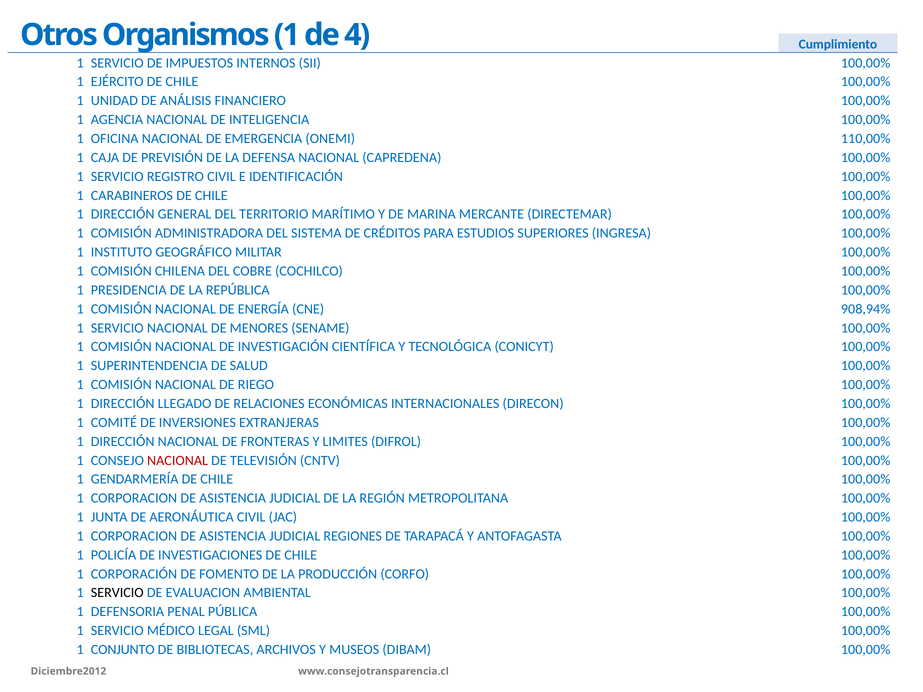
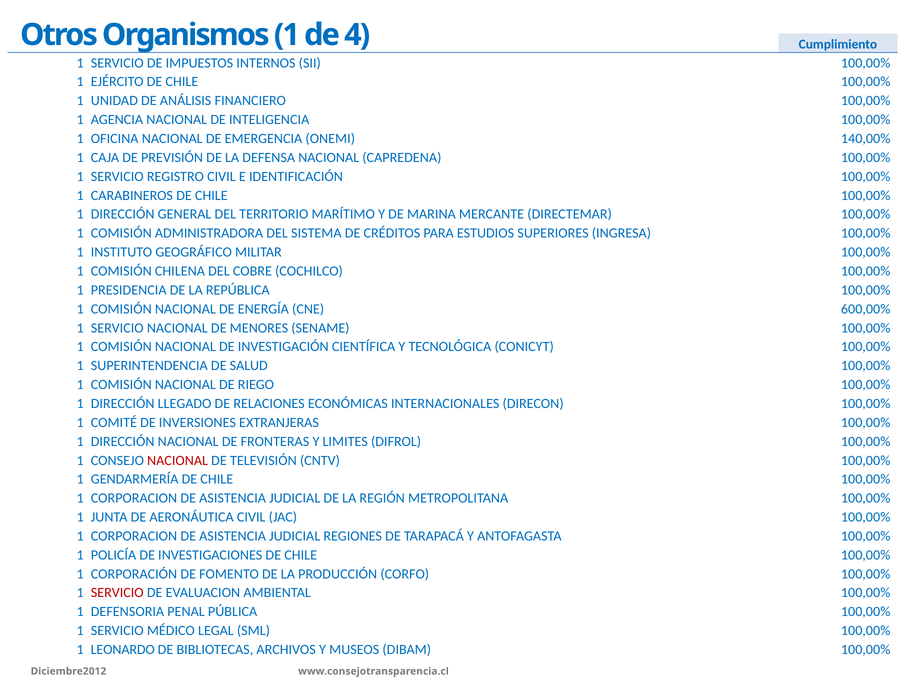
110,00%: 110,00% -> 140,00%
908,94%: 908,94% -> 600,00%
SERVICIO at (117, 593) colour: black -> red
CONJUNTO: CONJUNTO -> LEONARDO
